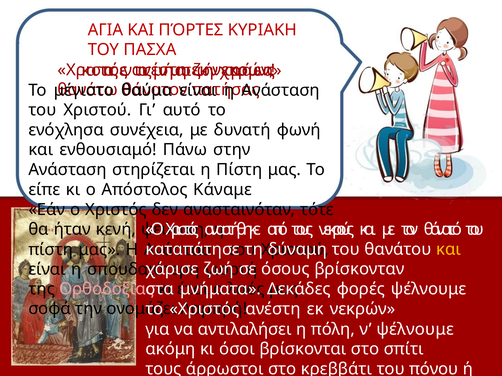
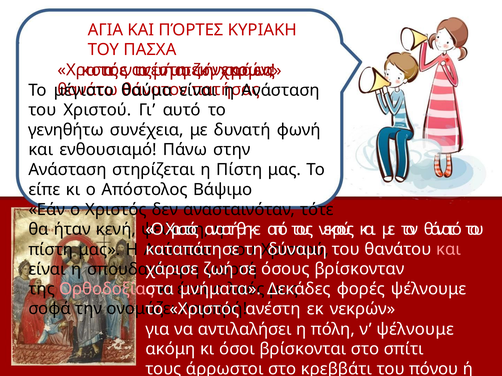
ενόχλησα: ενόχλησα -> γενηθήτω
Κάναμε: Κάναμε -> Βάψιμο
και at (449, 250) colour: yellow -> pink
